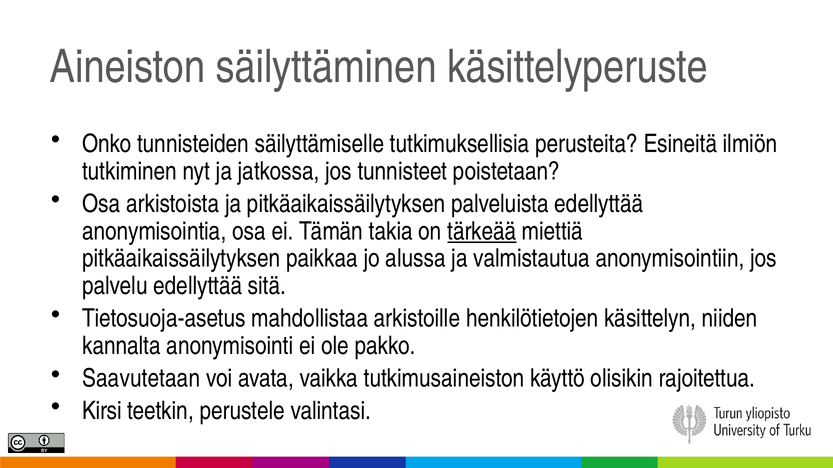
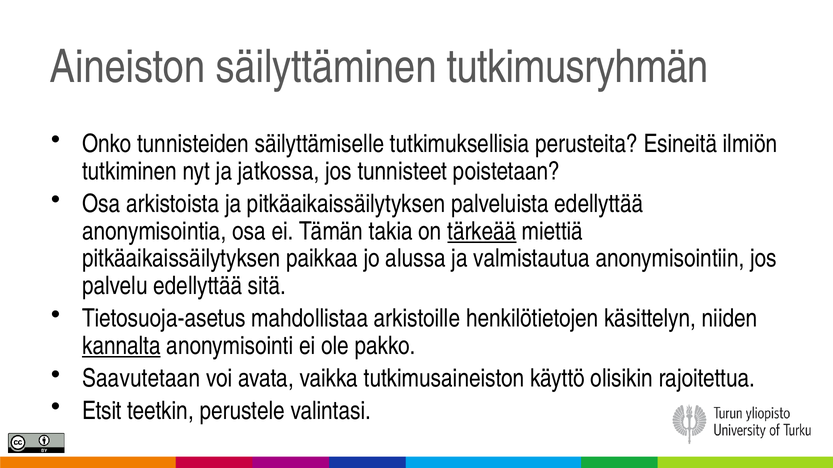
käsittelyperuste: käsittelyperuste -> tutkimusryhmän
kannalta underline: none -> present
Kirsi: Kirsi -> Etsit
